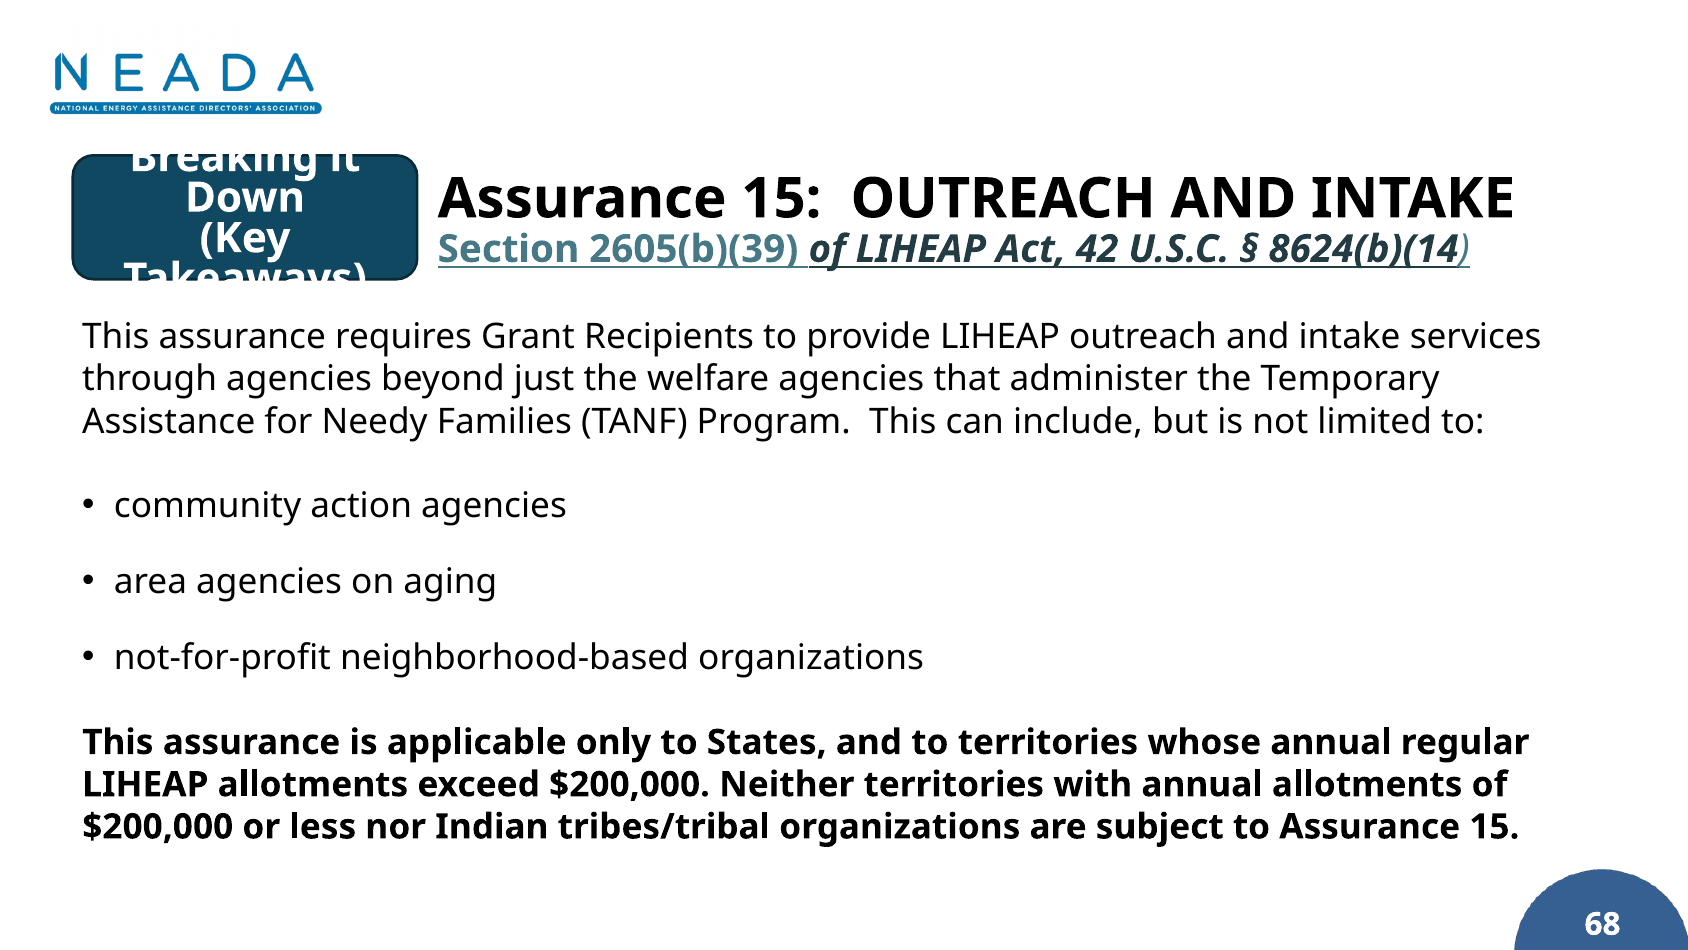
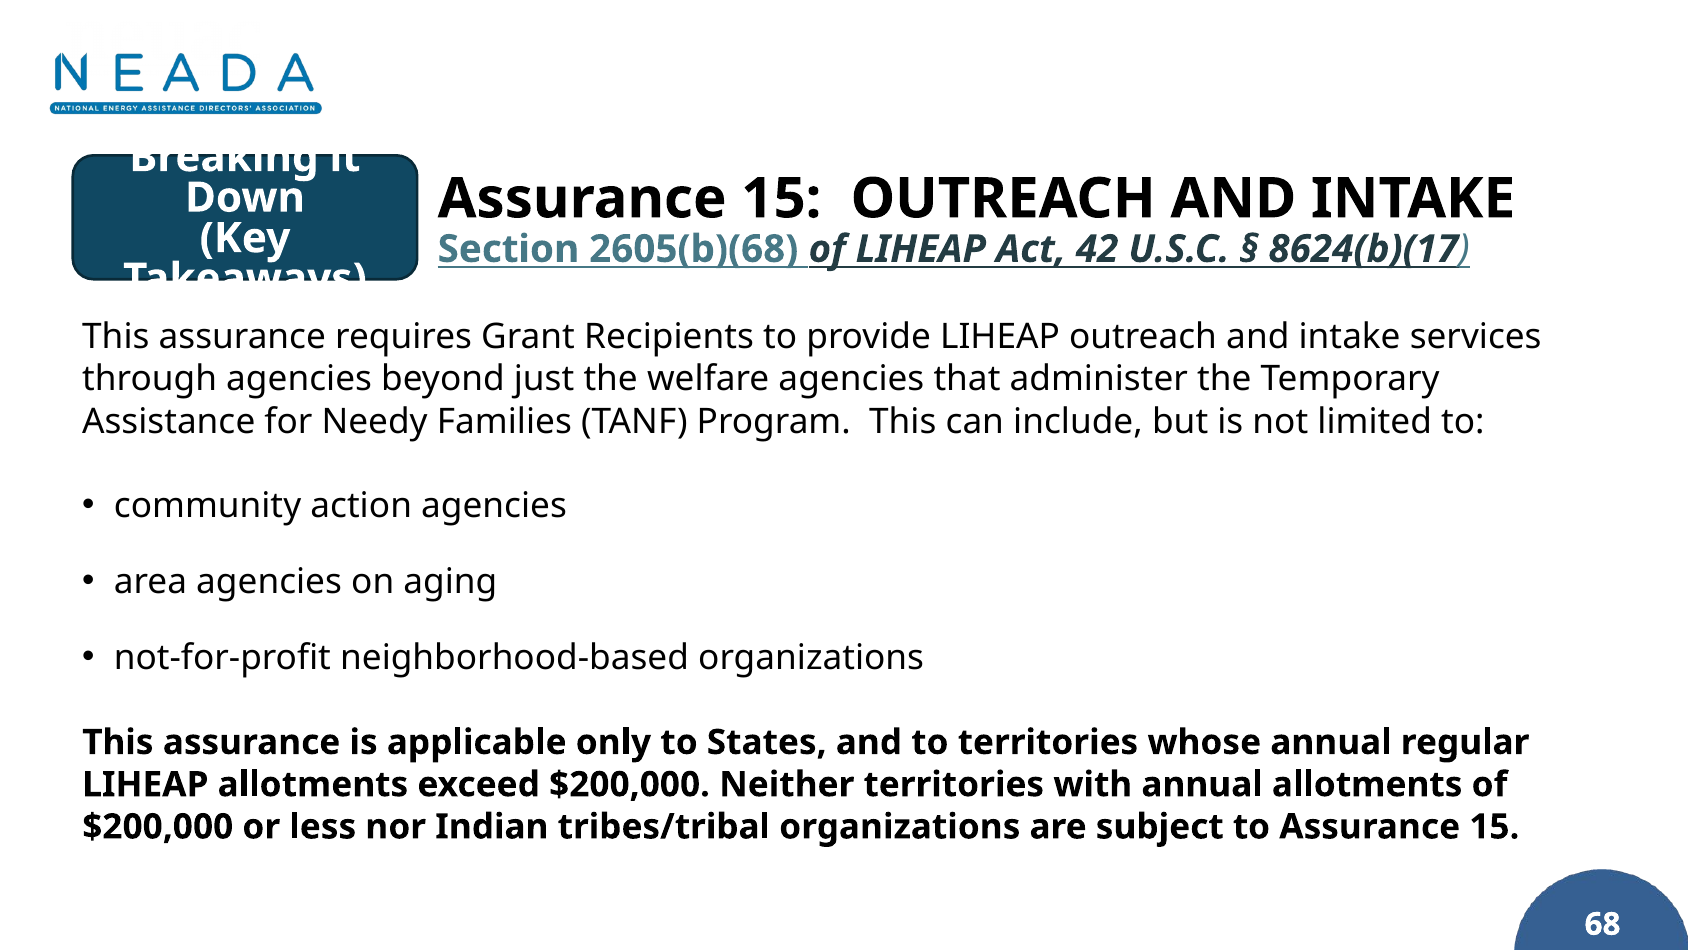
2605(b)(39: 2605(b)(39 -> 2605(b)(68
8624(b)(14: 8624(b)(14 -> 8624(b)(17
